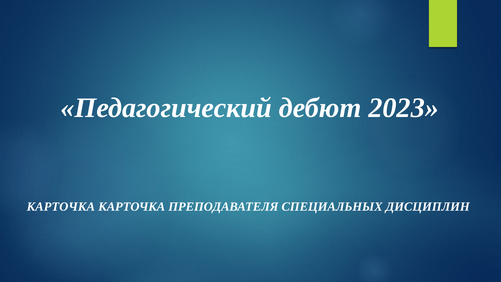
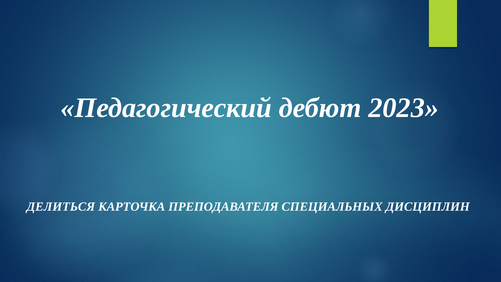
КАРТОЧКА at (61, 207): КАРТОЧКА -> ДЕЛИТЬСЯ
